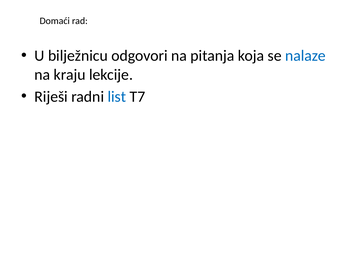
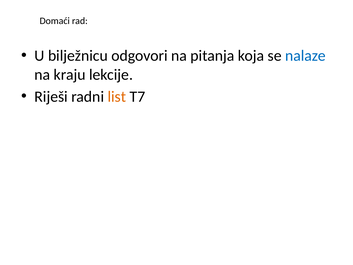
list colour: blue -> orange
